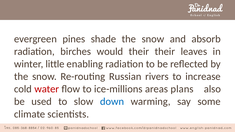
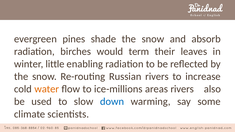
would their: their -> term
water colour: red -> orange
areas plans: plans -> rivers
